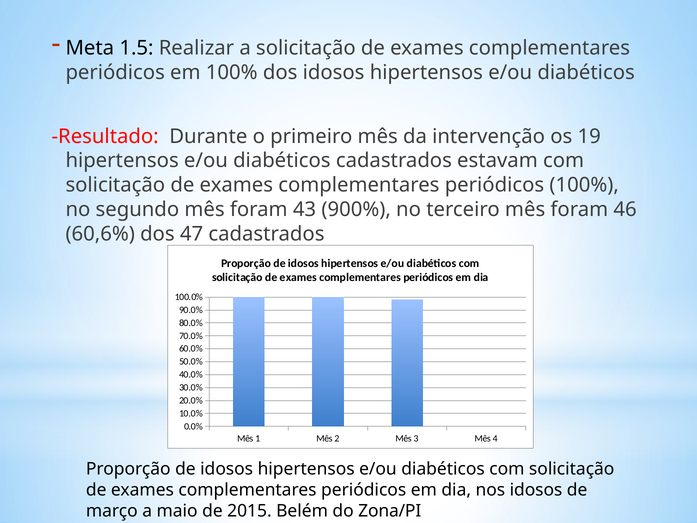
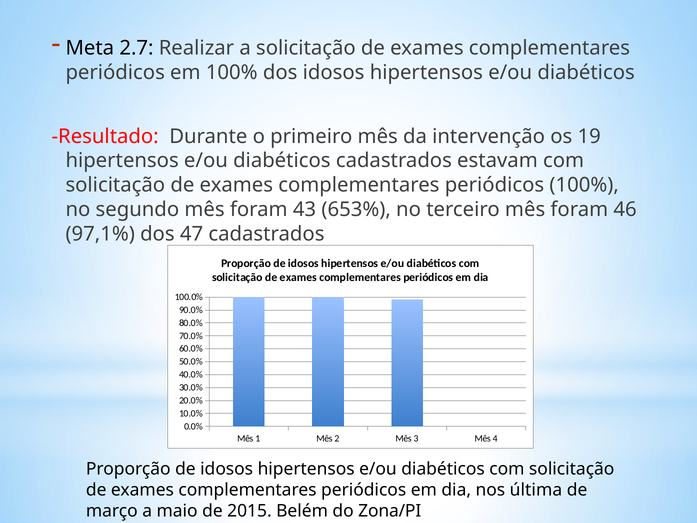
1.5: 1.5 -> 2.7
900%: 900% -> 653%
60,6%: 60,6% -> 97,1%
nos idosos: idosos -> última
